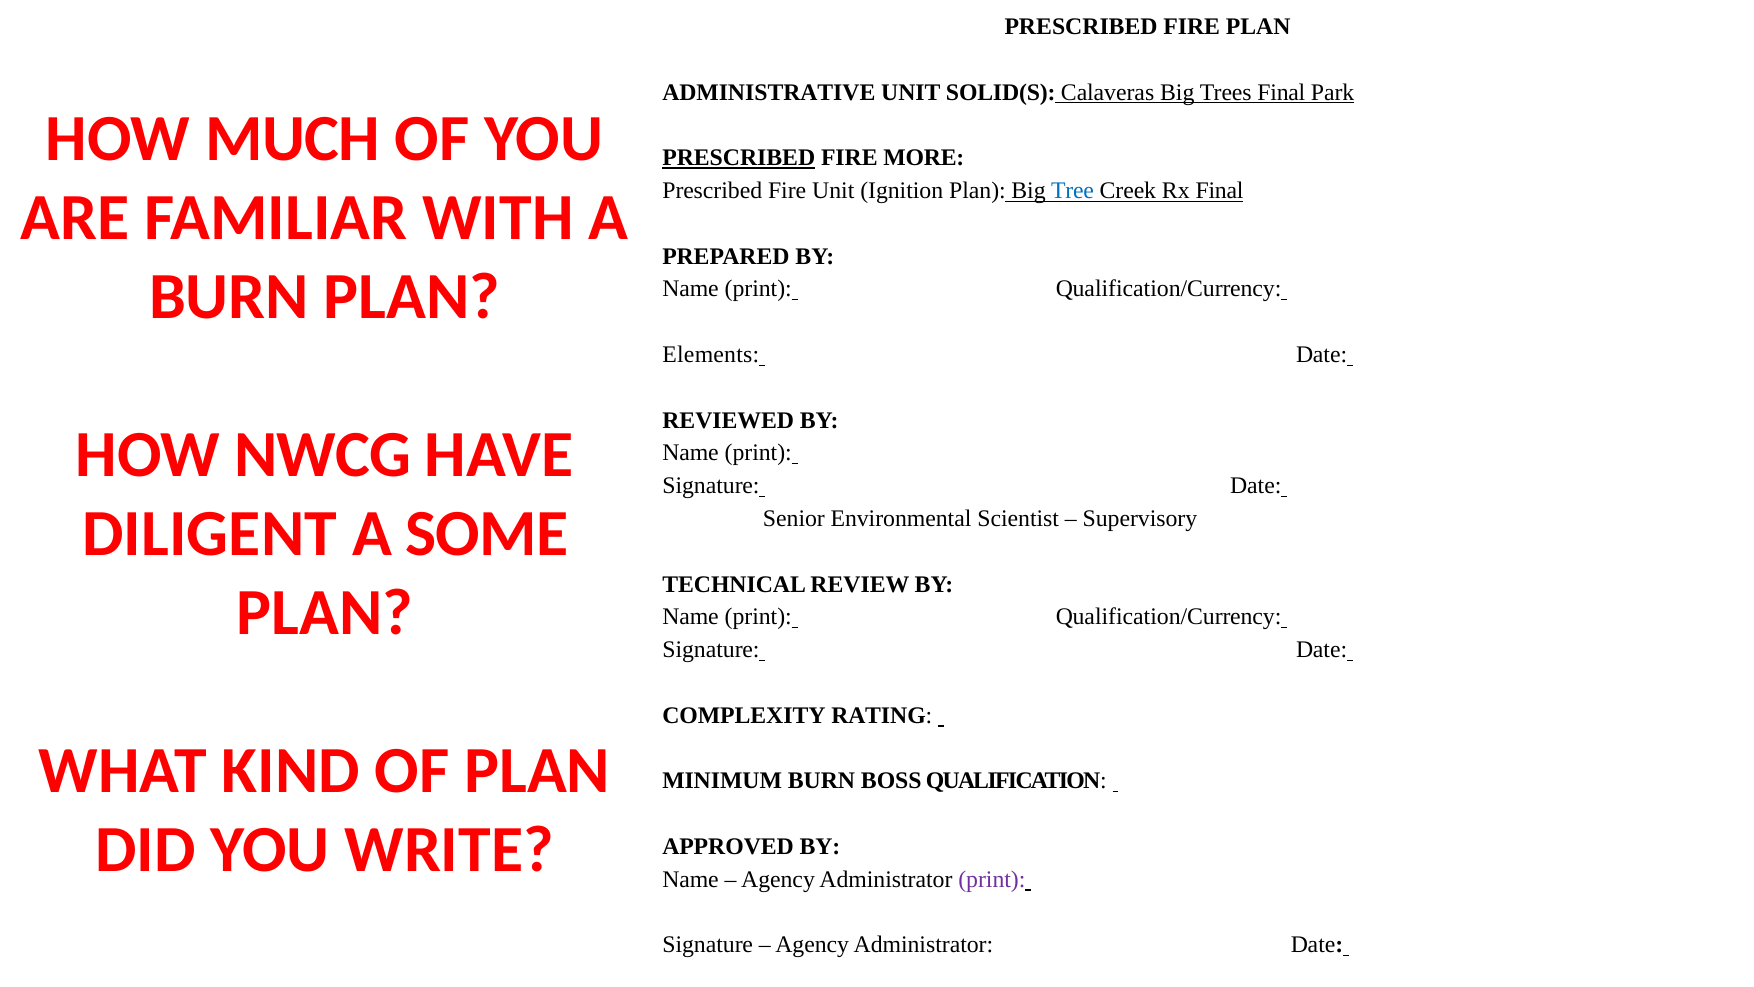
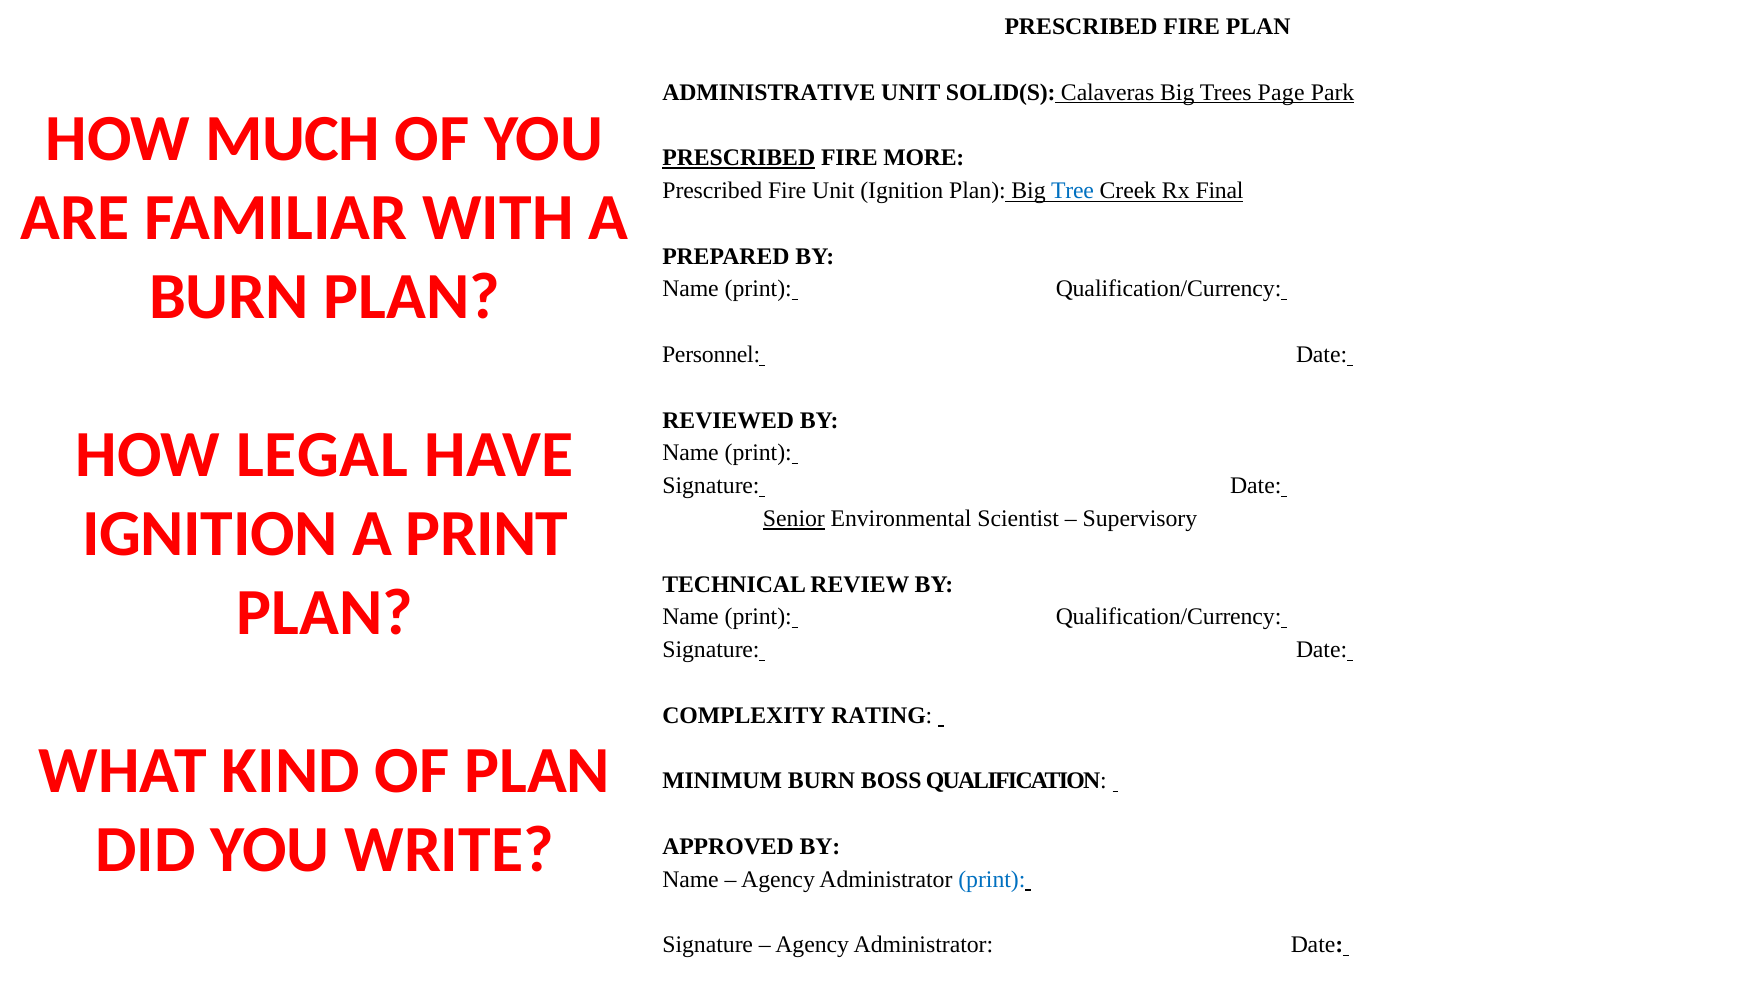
Trees Final: Final -> Page
Elements: Elements -> Personnel
NWCG: NWCG -> LEGAL
DILIGENT at (210, 533): DILIGENT -> IGNITION
A SOME: SOME -> PRINT
Senior underline: none -> present
print at (992, 879) colour: purple -> blue
